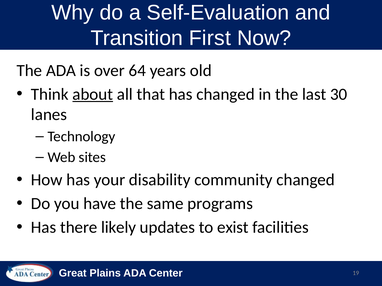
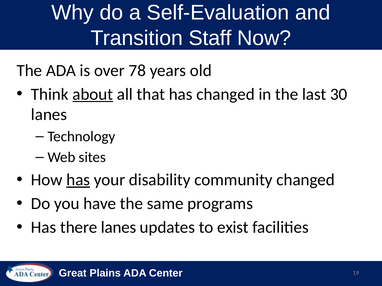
First: First -> Staff
64: 64 -> 78
has at (78, 180) underline: none -> present
there likely: likely -> lanes
